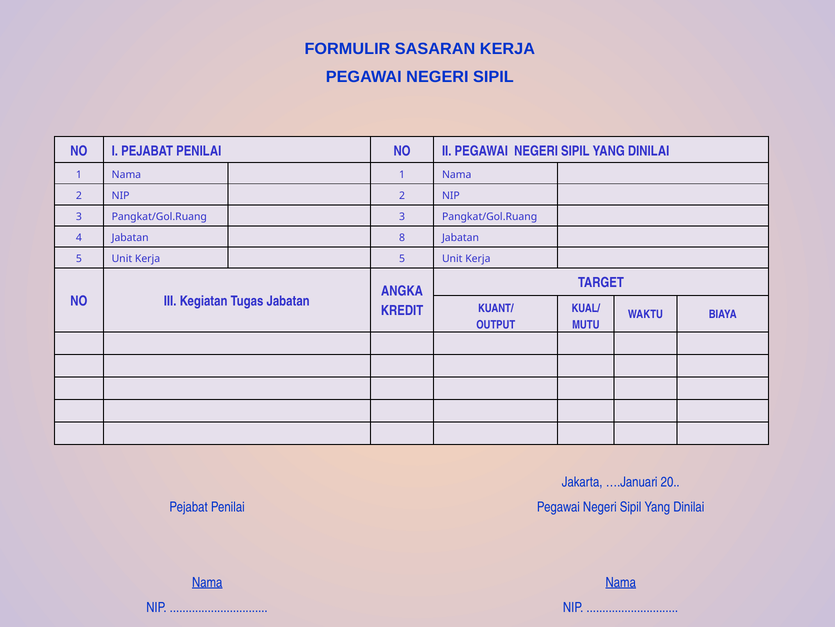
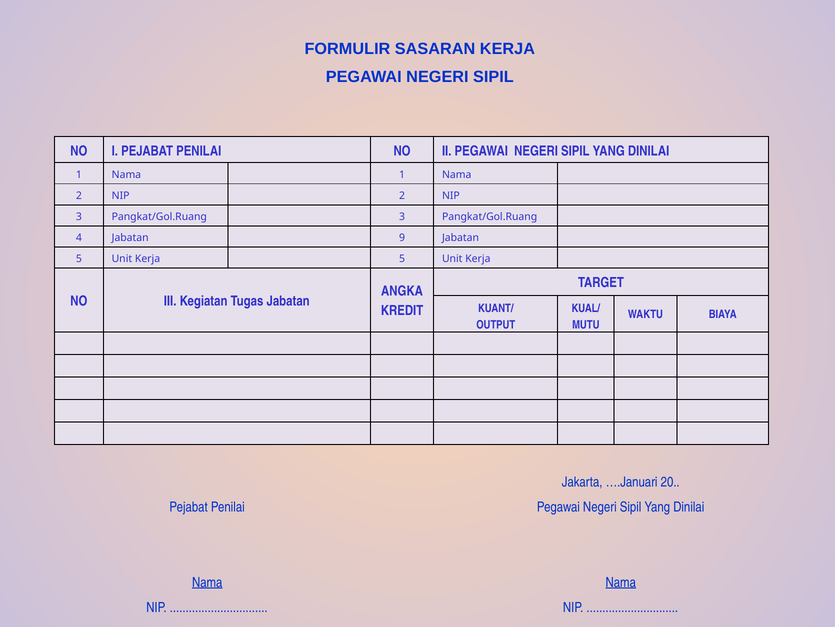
8: 8 -> 9
